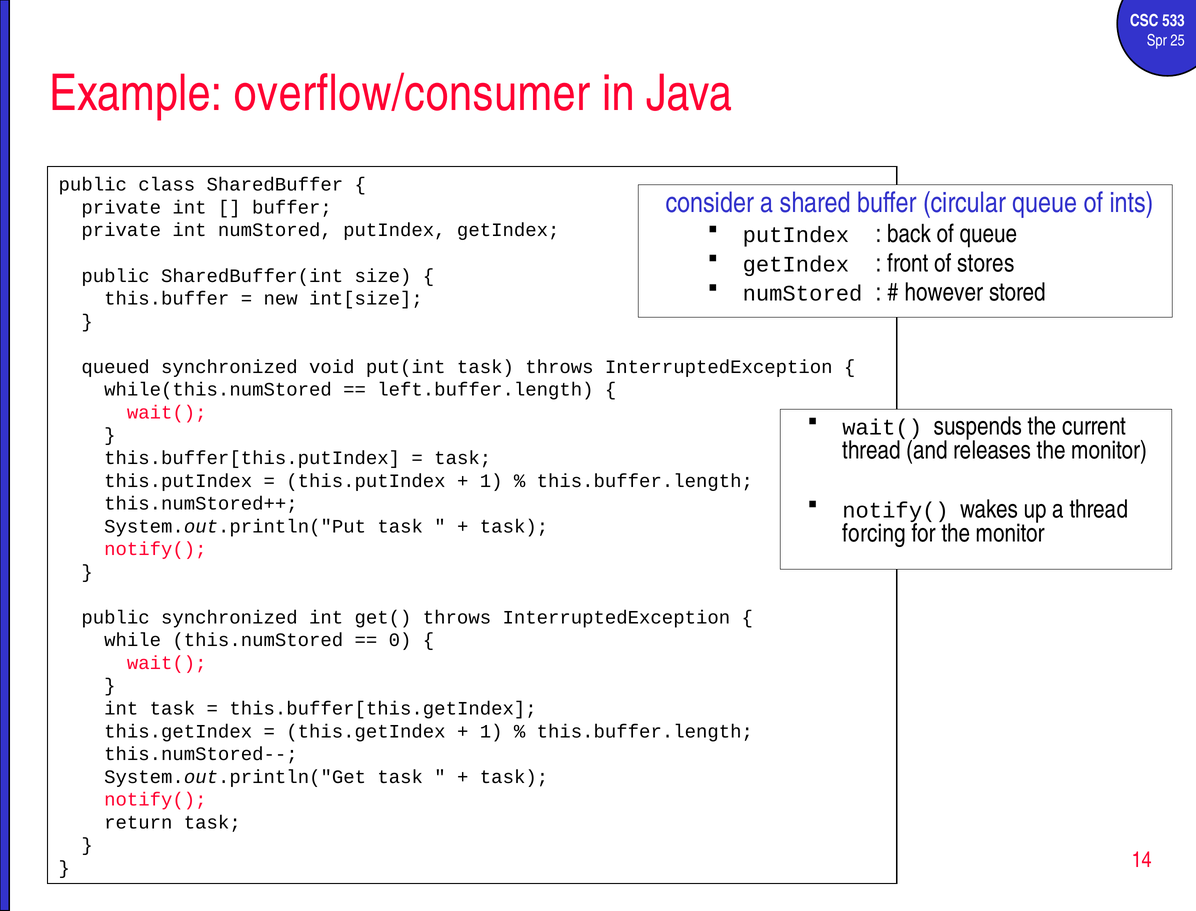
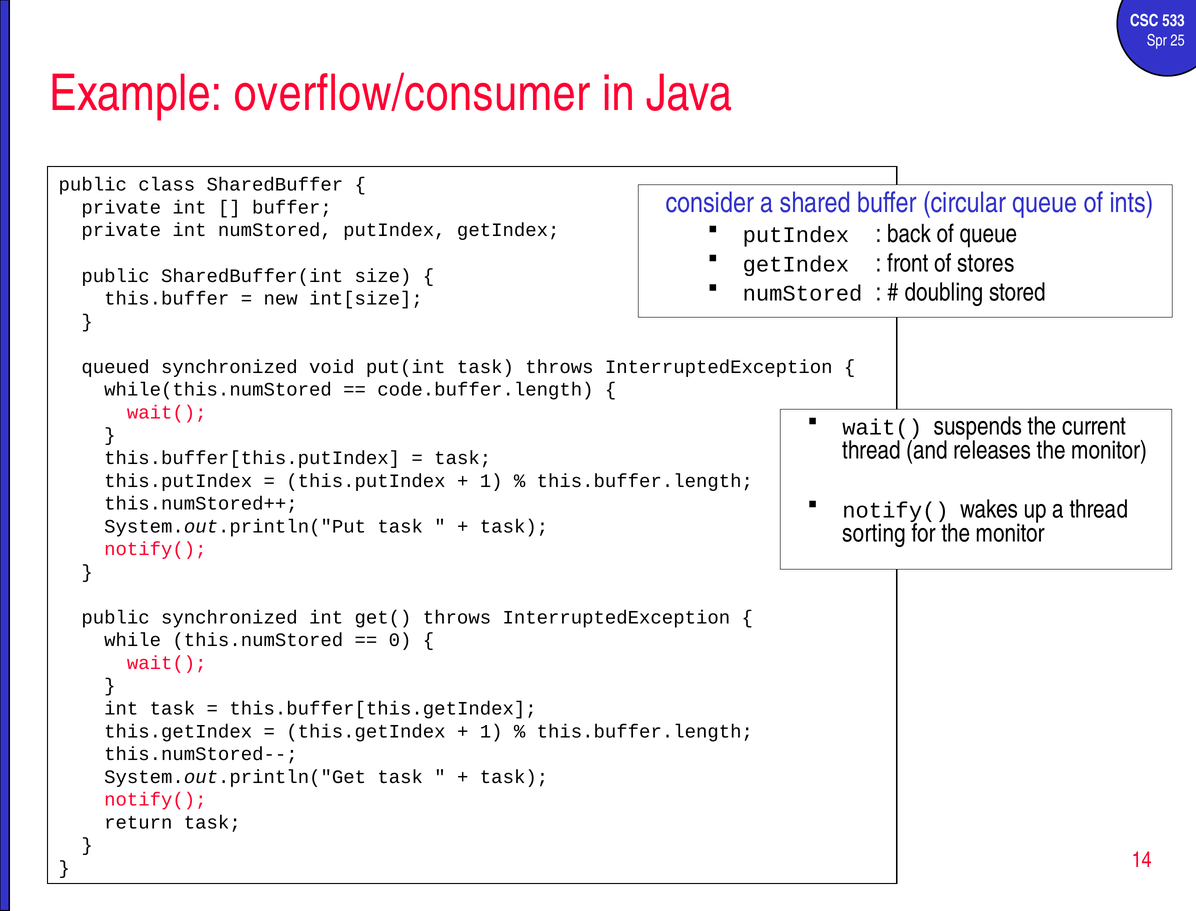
however: however -> doubling
left.buffer.length: left.buffer.length -> code.buffer.length
forcing: forcing -> sorting
